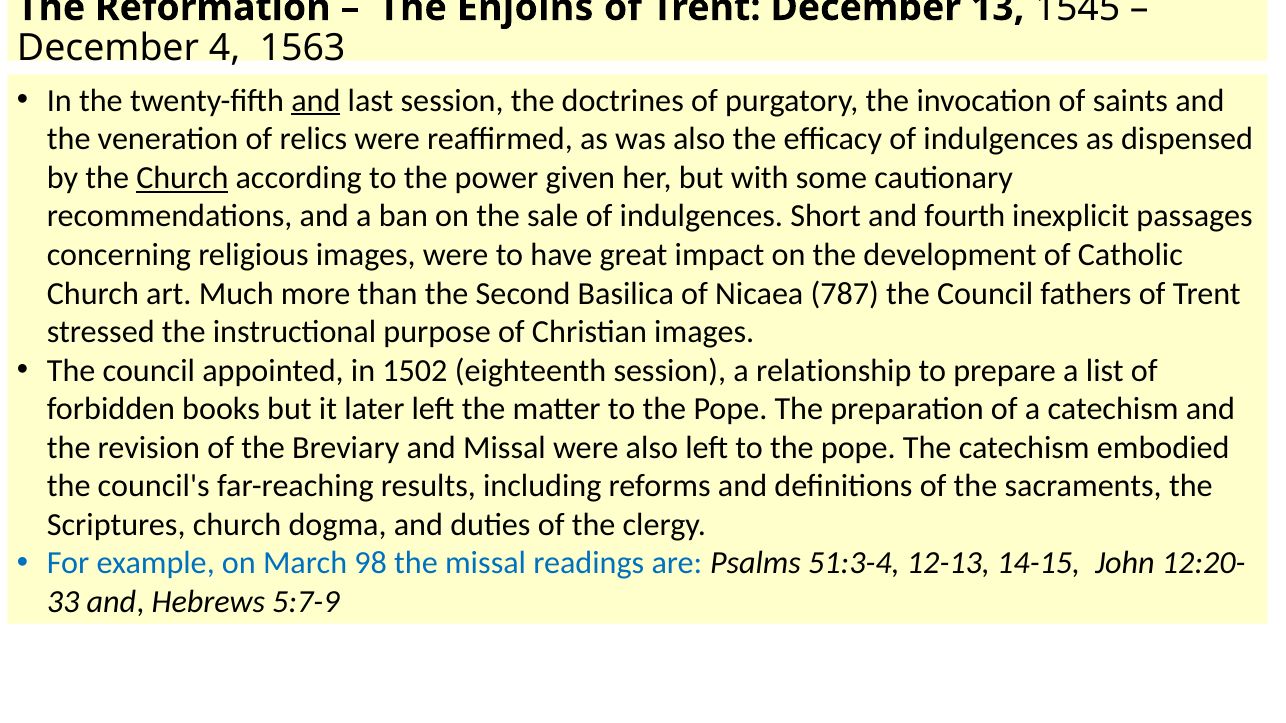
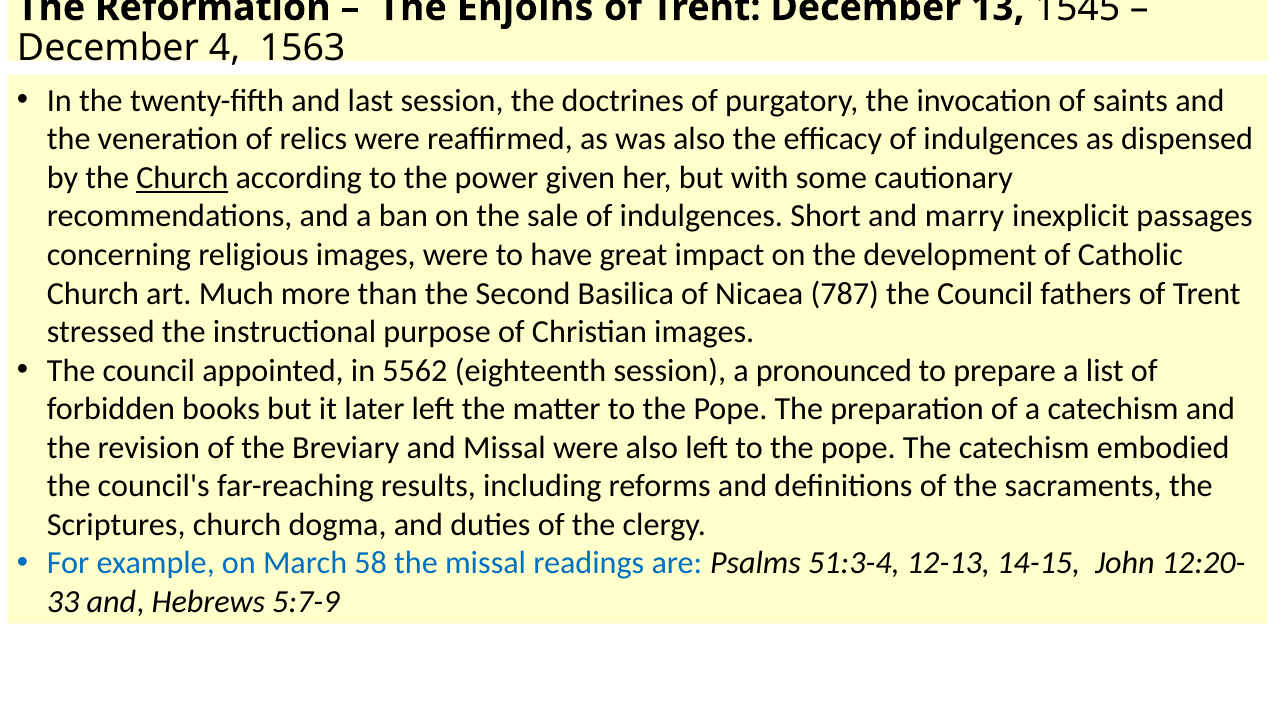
and at (316, 101) underline: present -> none
fourth: fourth -> marry
1502: 1502 -> 5562
relationship: relationship -> pronounced
98: 98 -> 58
